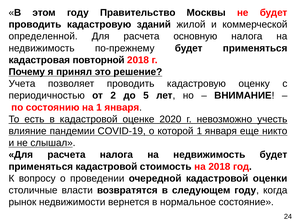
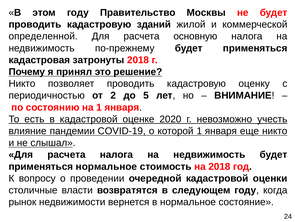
повторной: повторной -> затронуты
Учета at (22, 83): Учета -> Никто
применяться кадастровой: кадастровой -> нормальное
